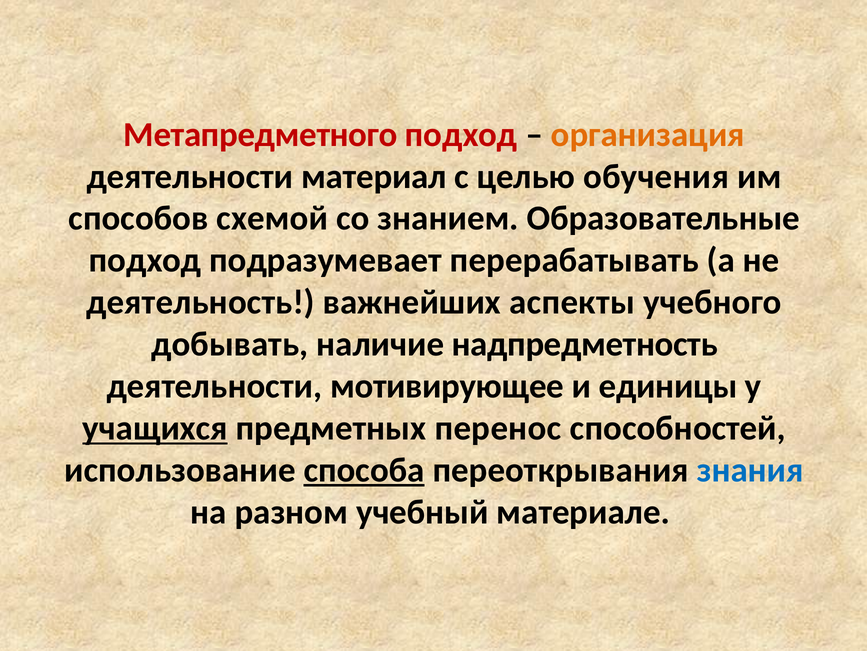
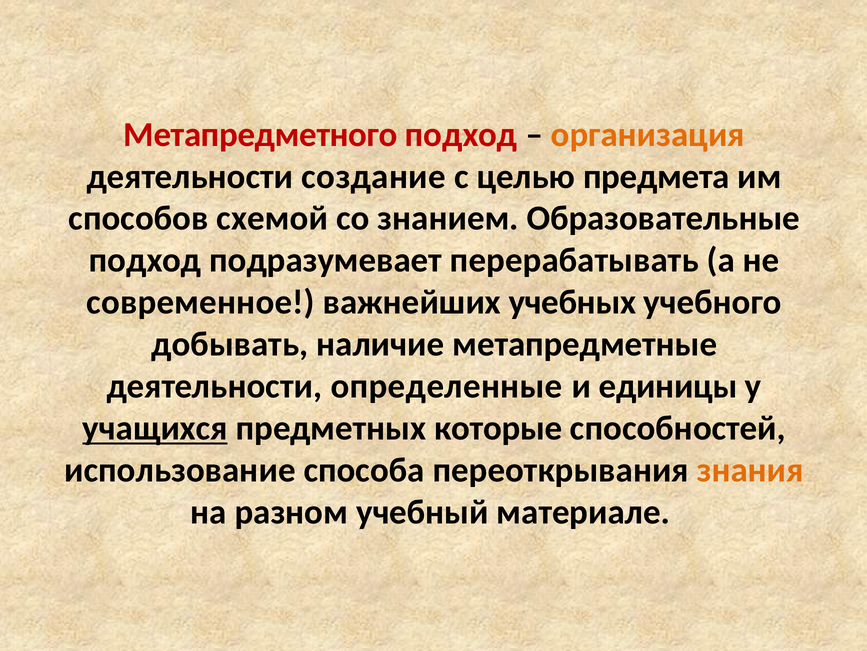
материал: материал -> создание
обучения: обучения -> предмета
деятельность: деятельность -> современное
аспекты: аспекты -> учебных
надпредметность: надпредметность -> метапредметные
мотивирующее: мотивирующее -> определенные
перенос: перенос -> которые
способа underline: present -> none
знания colour: blue -> orange
